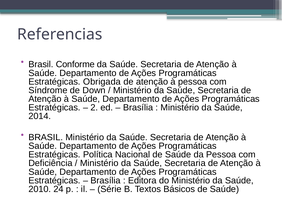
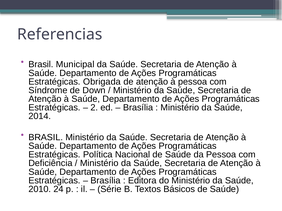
Conforme: Conforme -> Municipal
